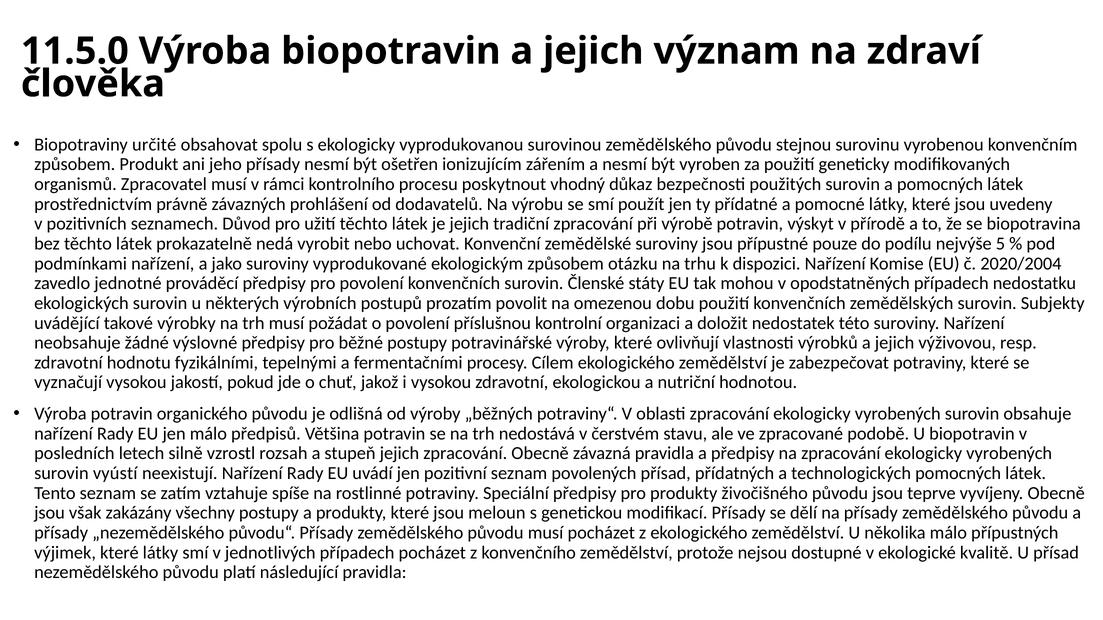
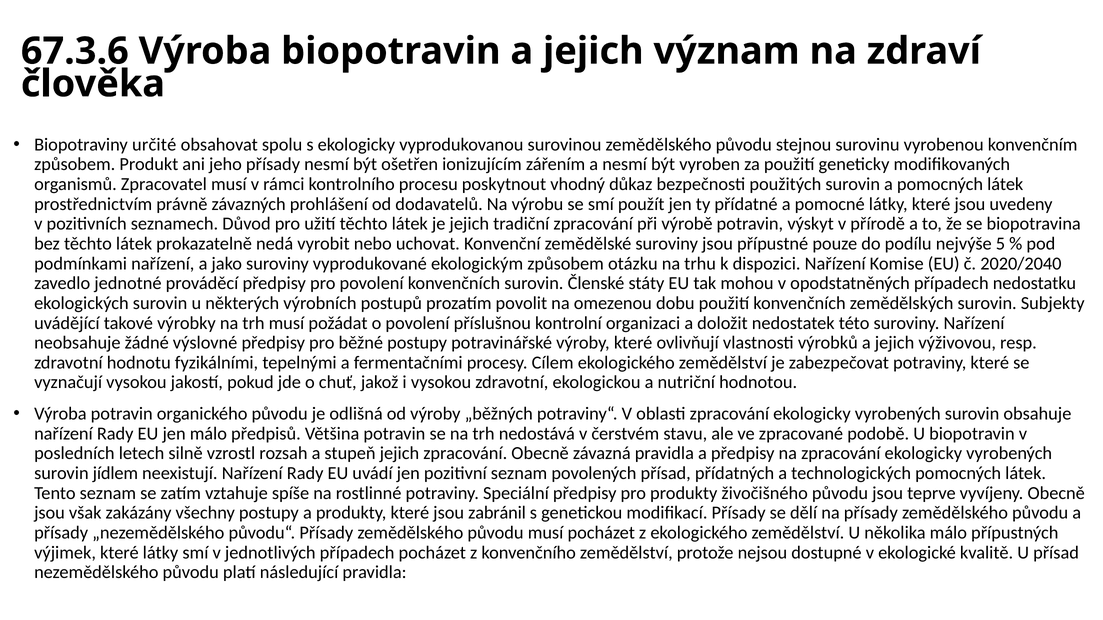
11.5.0: 11.5.0 -> 67.3.6
2020/2004: 2020/2004 -> 2020/2040
vyústí: vyústí -> jídlem
meloun: meloun -> zabránil
